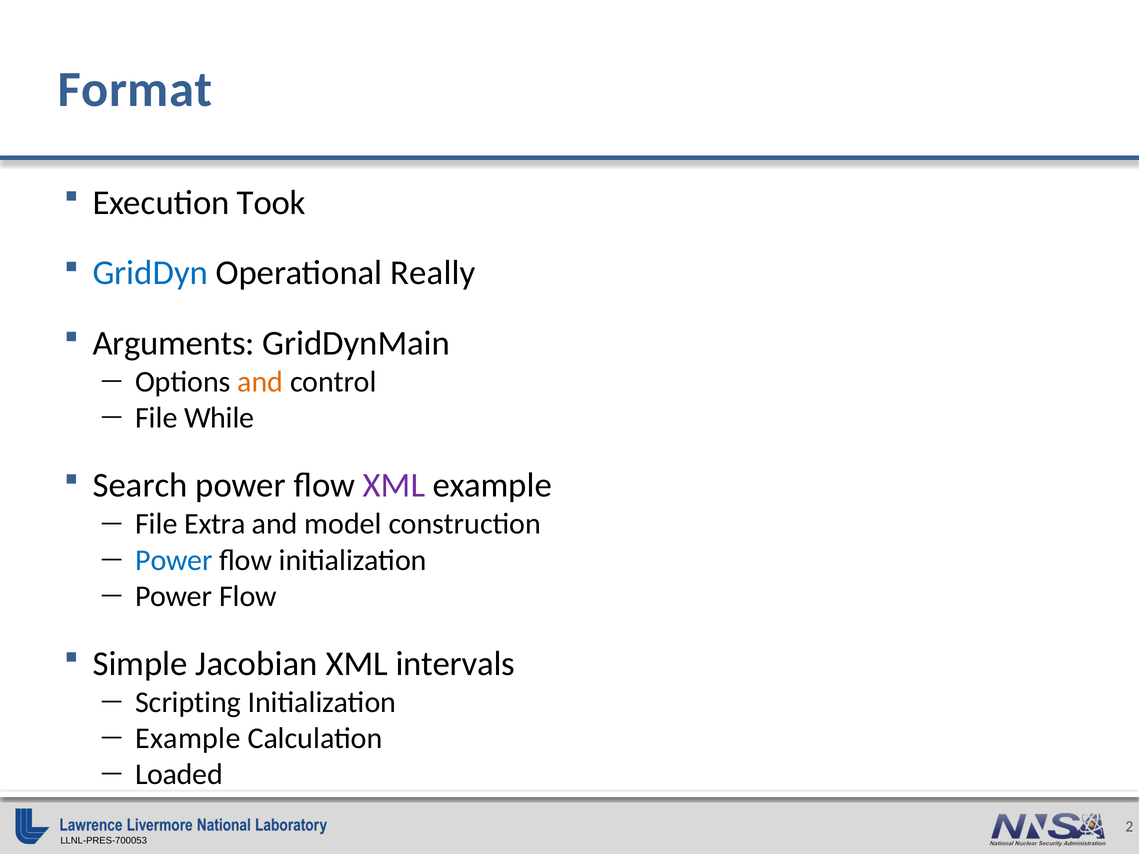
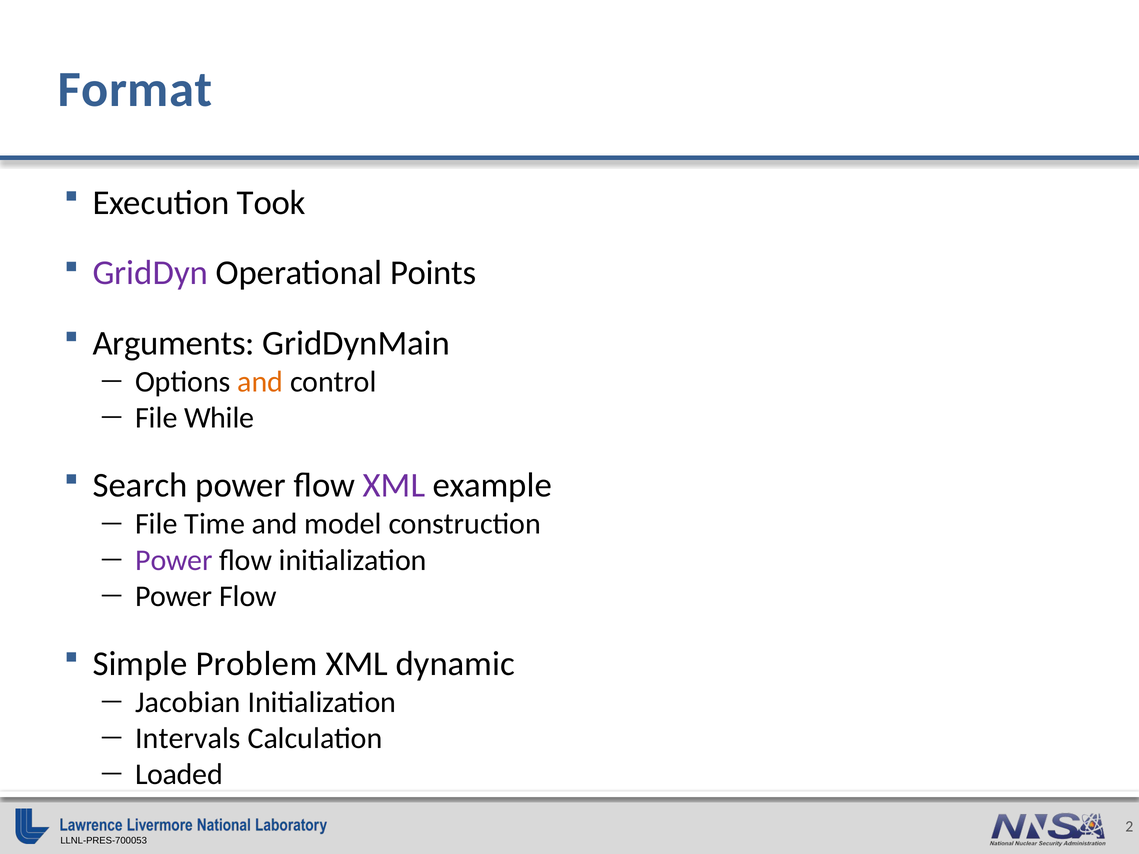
GridDyn colour: blue -> purple
Really: Really -> Points
Extra: Extra -> Time
Power at (174, 560) colour: blue -> purple
Jacobian: Jacobian -> Problem
intervals: intervals -> dynamic
Scripting: Scripting -> Jacobian
Example at (188, 739): Example -> Intervals
